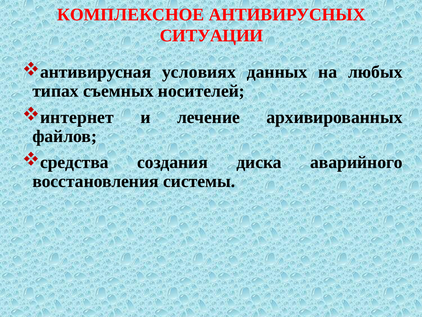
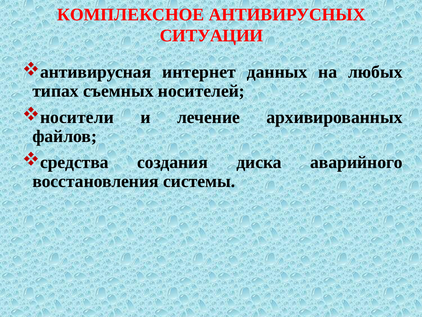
условиях: условиях -> интернет
интернет: интернет -> носители
